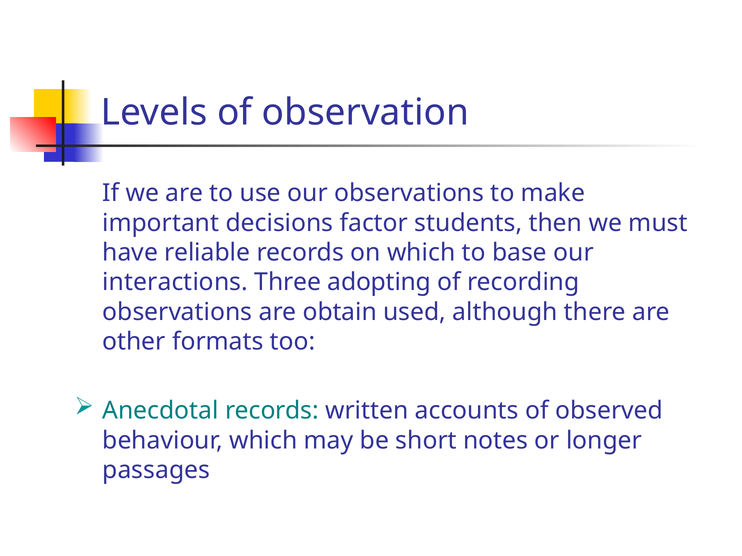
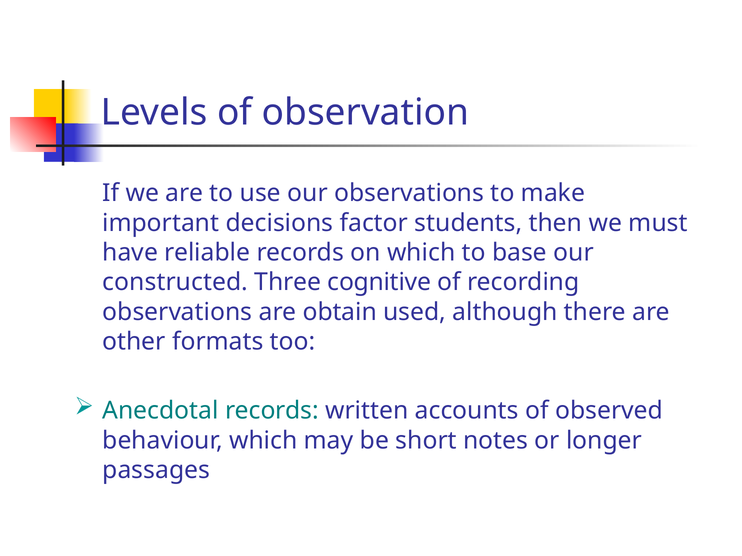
interactions: interactions -> constructed
adopting: adopting -> cognitive
